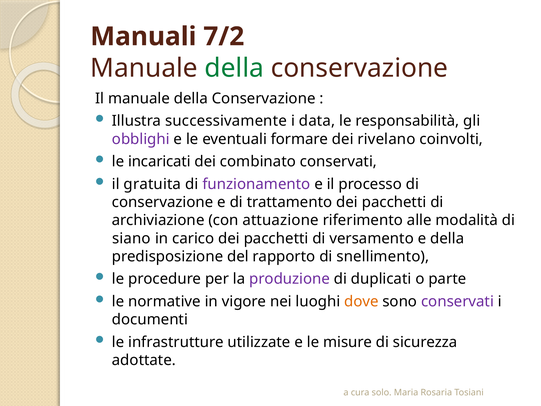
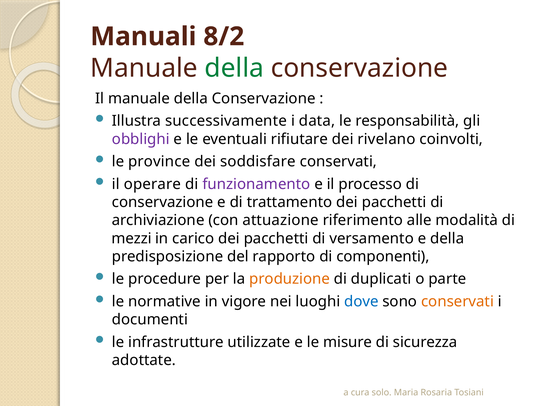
7/2: 7/2 -> 8/2
formare: formare -> rifiutare
incaricati: incaricati -> province
combinato: combinato -> soddisfare
gratuita: gratuita -> operare
siano: siano -> mezzi
snellimento: snellimento -> componenti
produzione colour: purple -> orange
dove colour: orange -> blue
conservati at (458, 301) colour: purple -> orange
